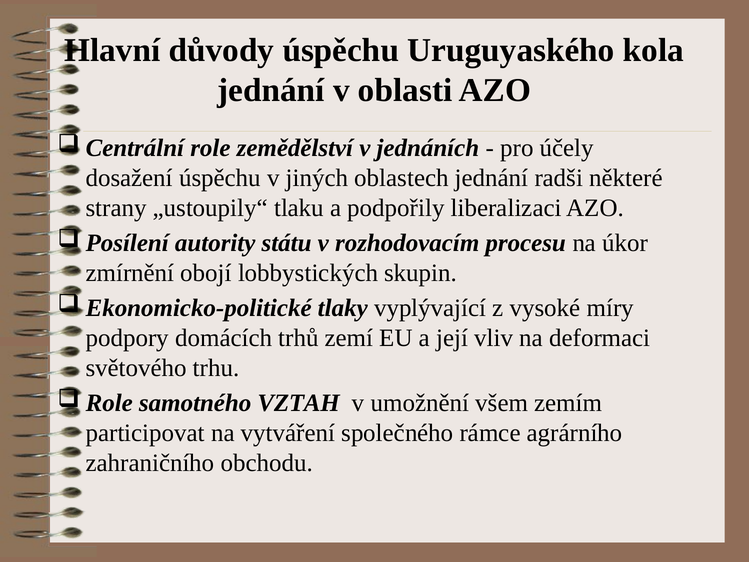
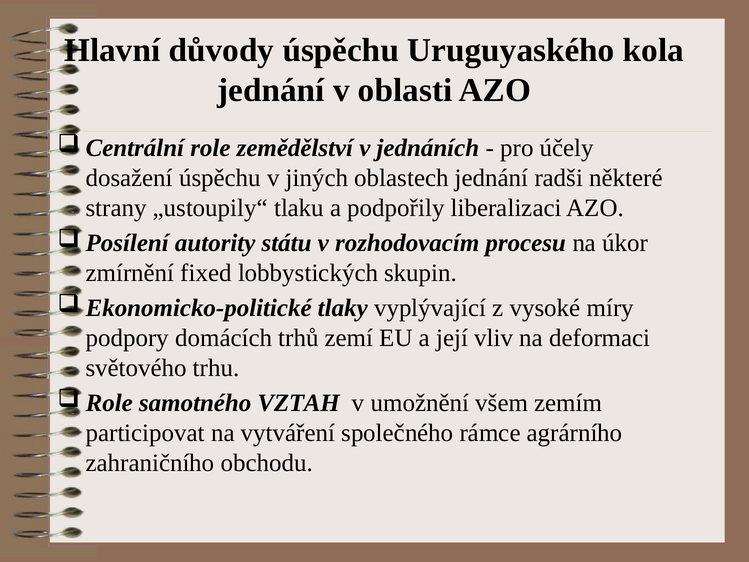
obojí: obojí -> fixed
